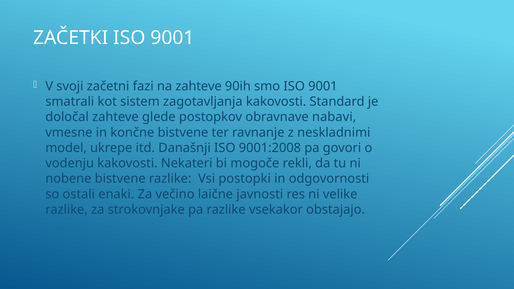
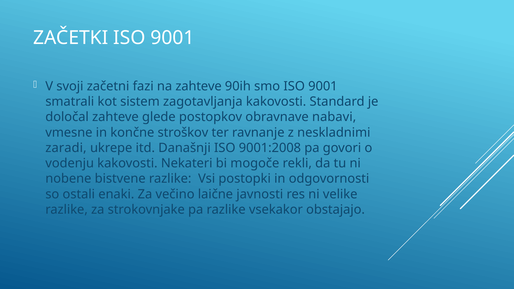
končne bistvene: bistvene -> stroškov
model: model -> zaradi
